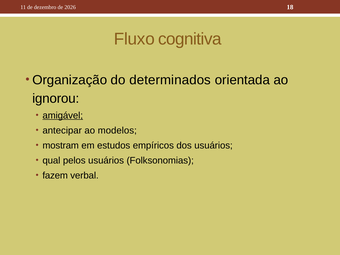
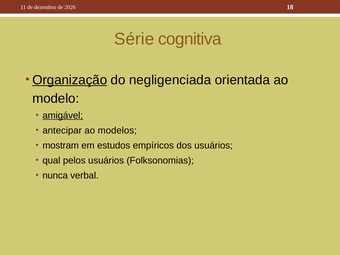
Fluxo: Fluxo -> Série
Organização underline: none -> present
determinados: determinados -> negligenciada
ignorou: ignorou -> modelo
fazem: fazem -> nunca
